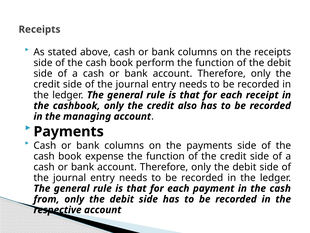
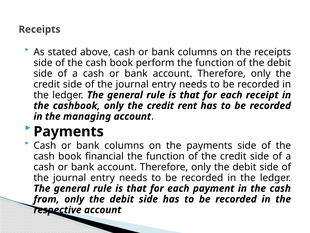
also: also -> rent
expense: expense -> financial
